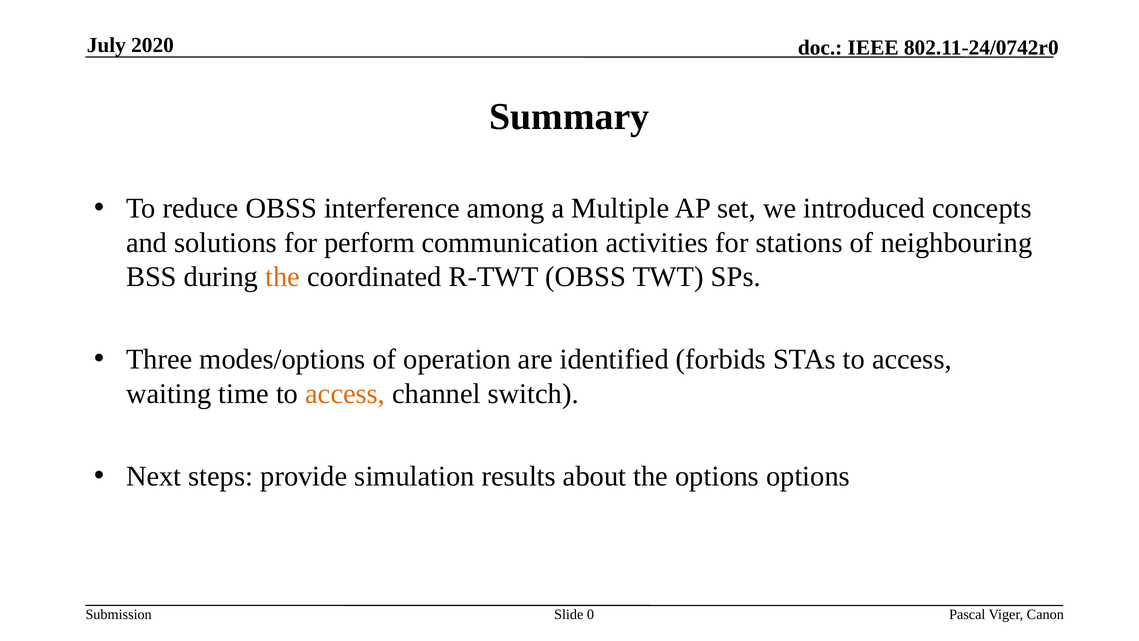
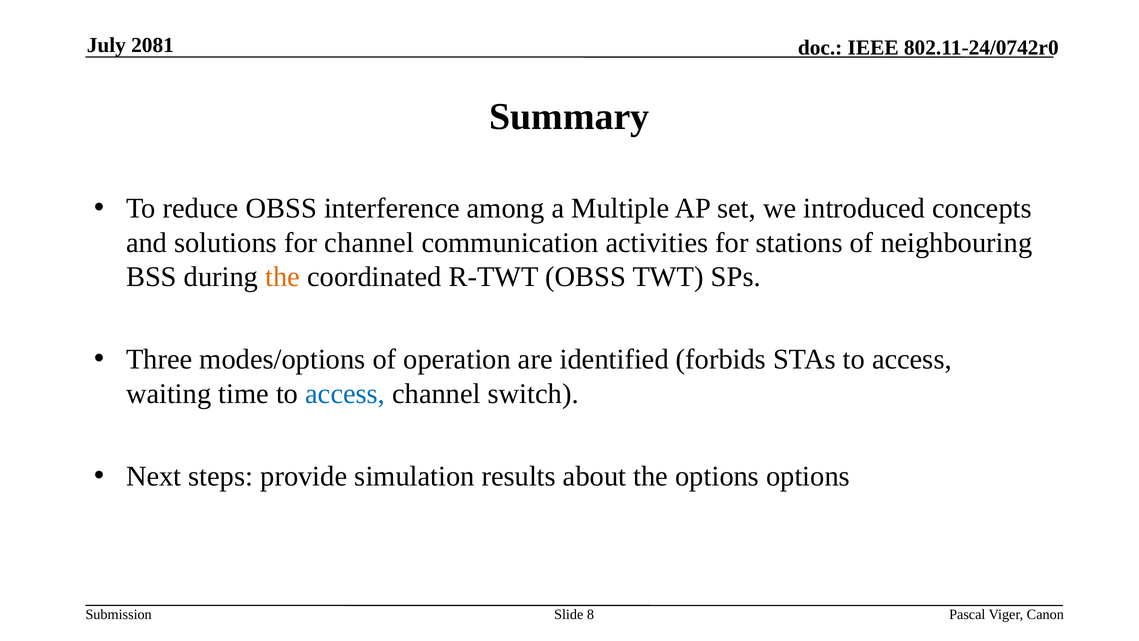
2020: 2020 -> 2081
for perform: perform -> channel
access at (345, 394) colour: orange -> blue
0: 0 -> 8
